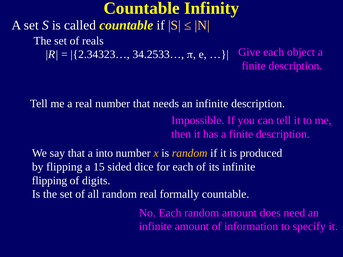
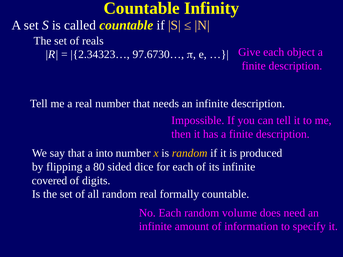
34.2533…: 34.2533… -> 97.6730…
15: 15 -> 80
flipping at (49, 181): flipping -> covered
random amount: amount -> volume
